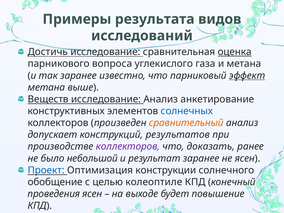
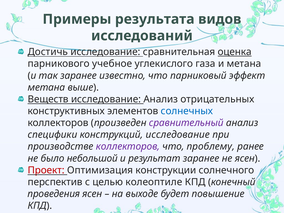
вопроса: вопроса -> учебное
эффект underline: present -> none
анкетирование: анкетирование -> отрицательных
сравнительный colour: orange -> purple
допускает: допускает -> специфики
конструкций результатов: результатов -> исследование
доказать: доказать -> проблему
Проект colour: blue -> red
обобщение: обобщение -> перспектив
